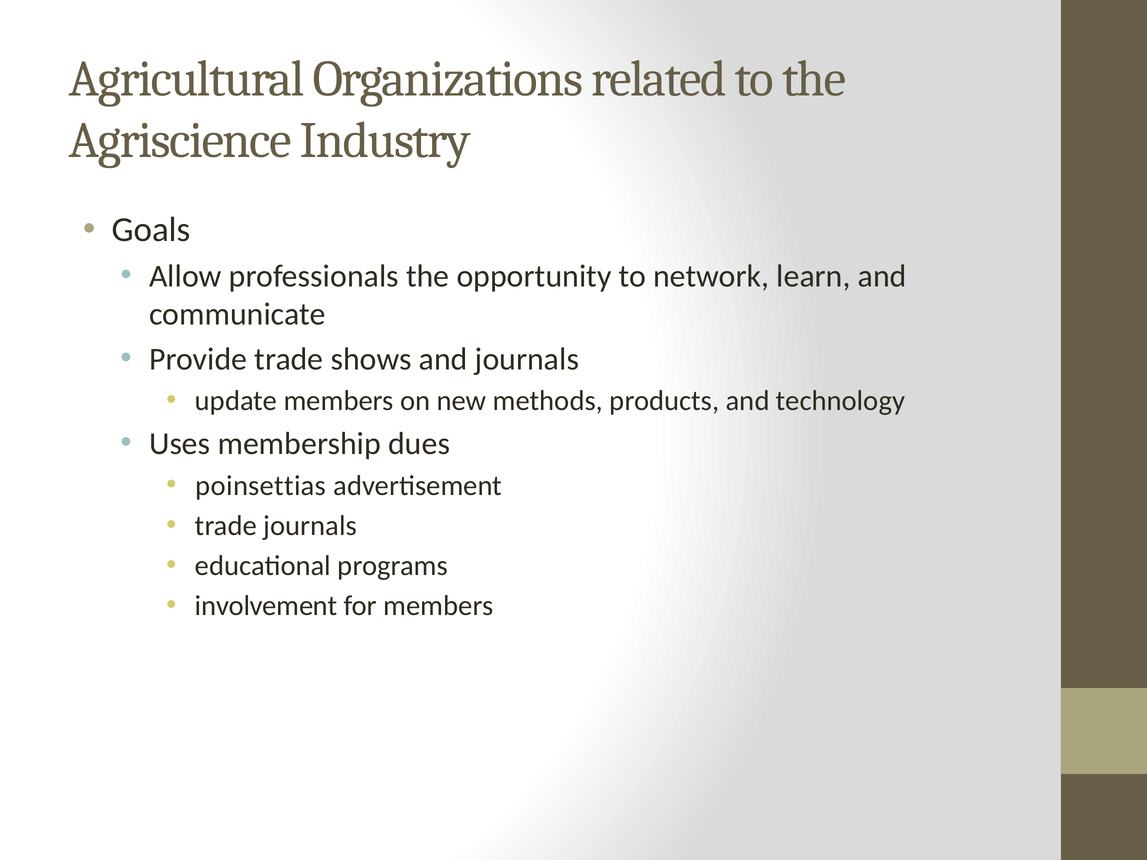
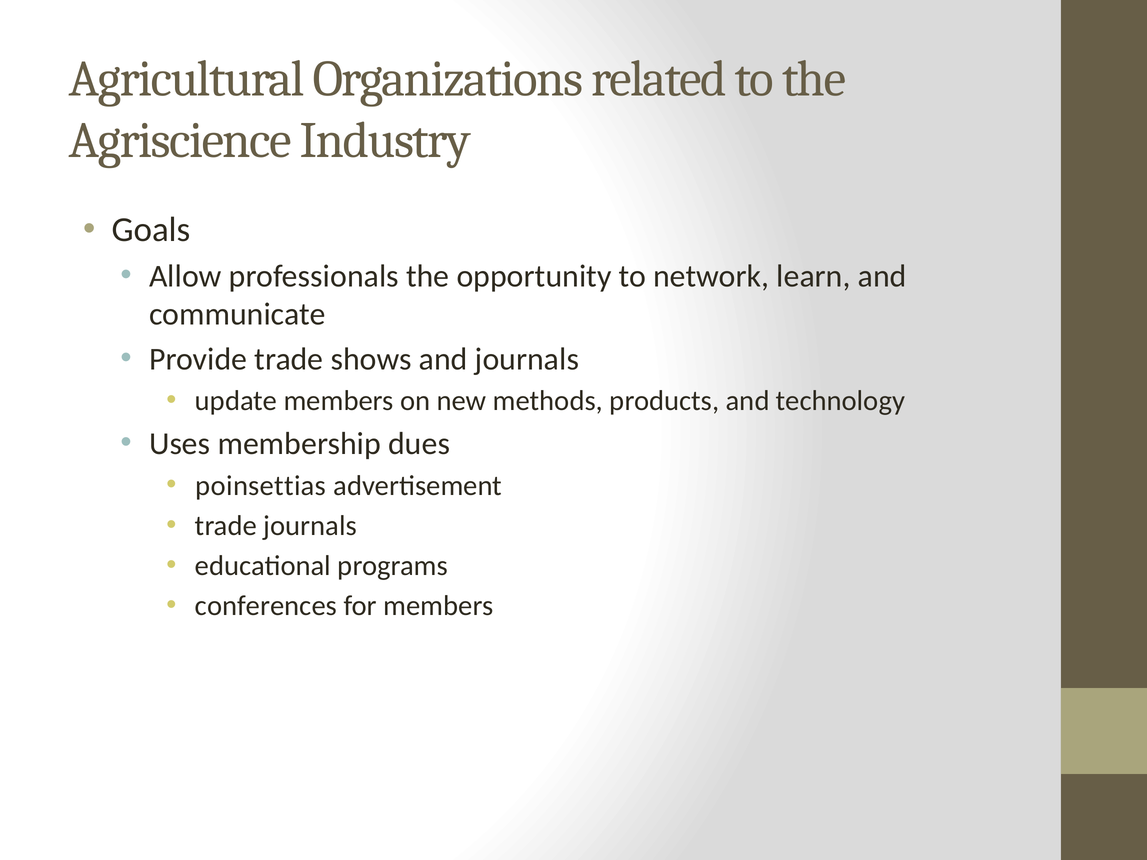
involvement: involvement -> conferences
